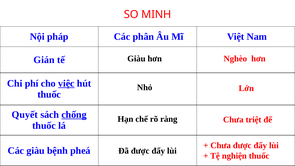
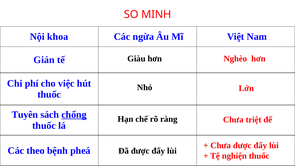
pháp: pháp -> khoa
phân: phân -> ngừa
việc underline: present -> none
Quyết: Quyết -> Tuyên
Các giàu: giàu -> theo
